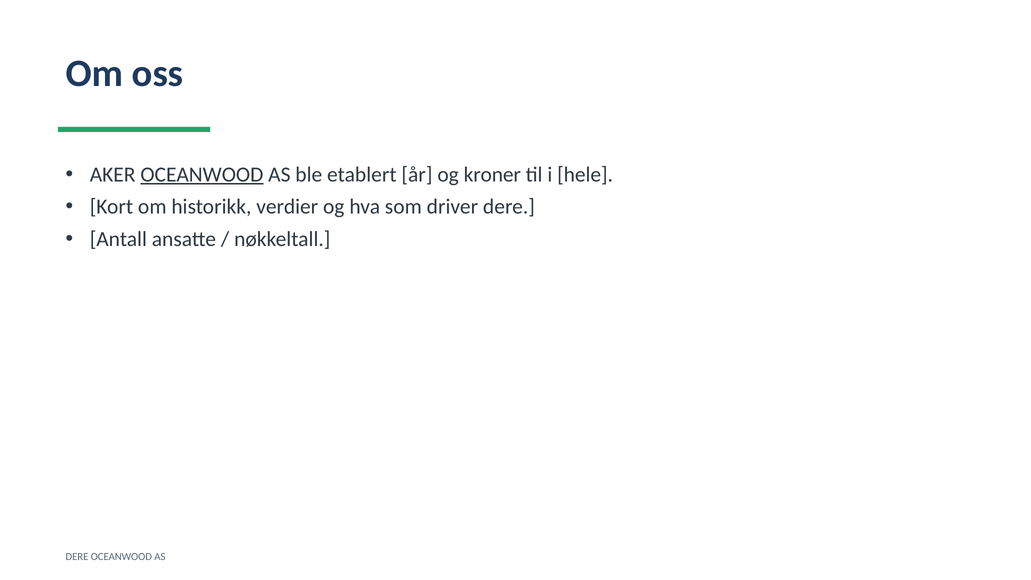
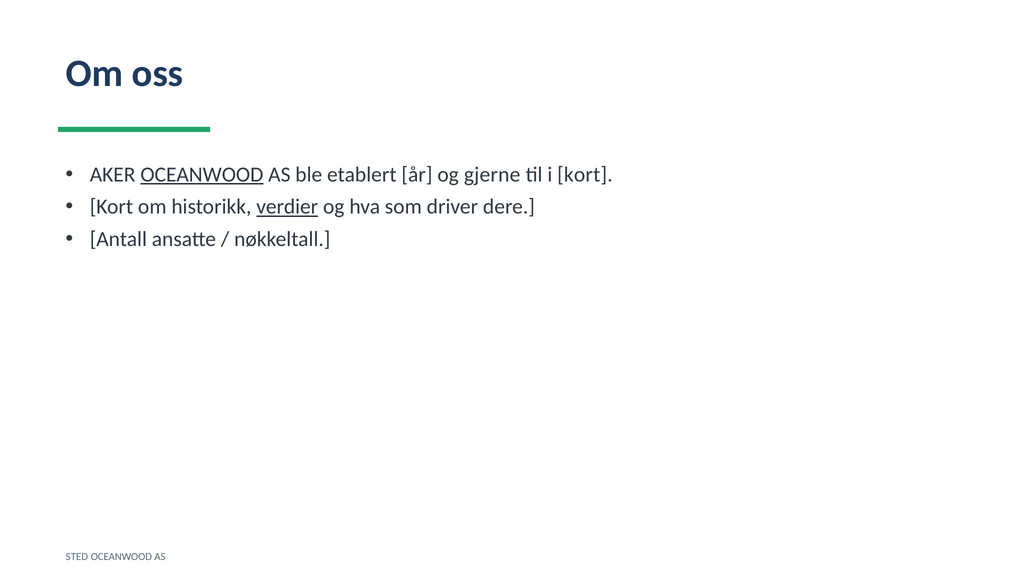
kroner: kroner -> gjerne
i hele: hele -> kort
verdier underline: none -> present
DERE at (77, 556): DERE -> STED
